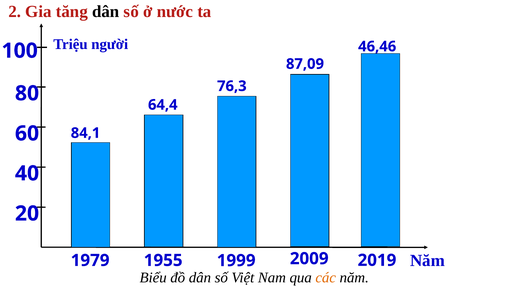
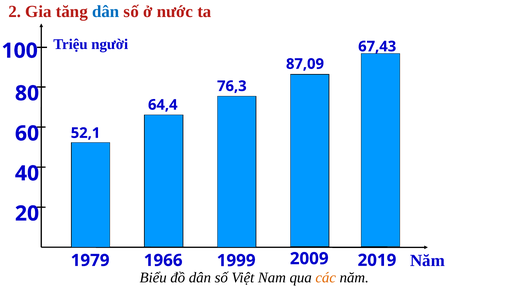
dân at (106, 11) colour: black -> blue
46,46: 46,46 -> 67,43
84,1: 84,1 -> 52,1
1955: 1955 -> 1966
